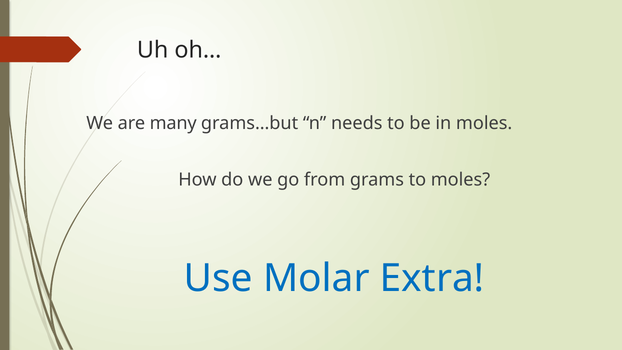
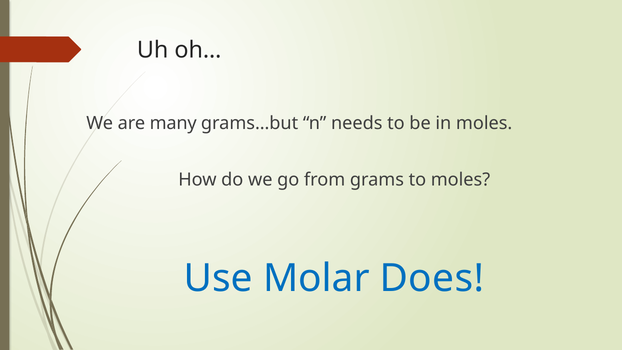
Extra: Extra -> Does
